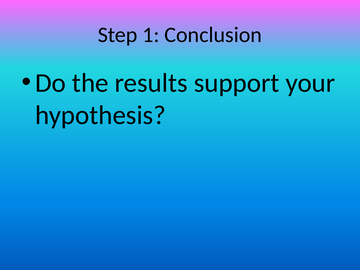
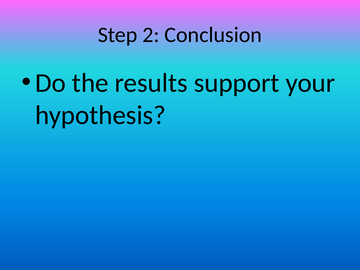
1: 1 -> 2
